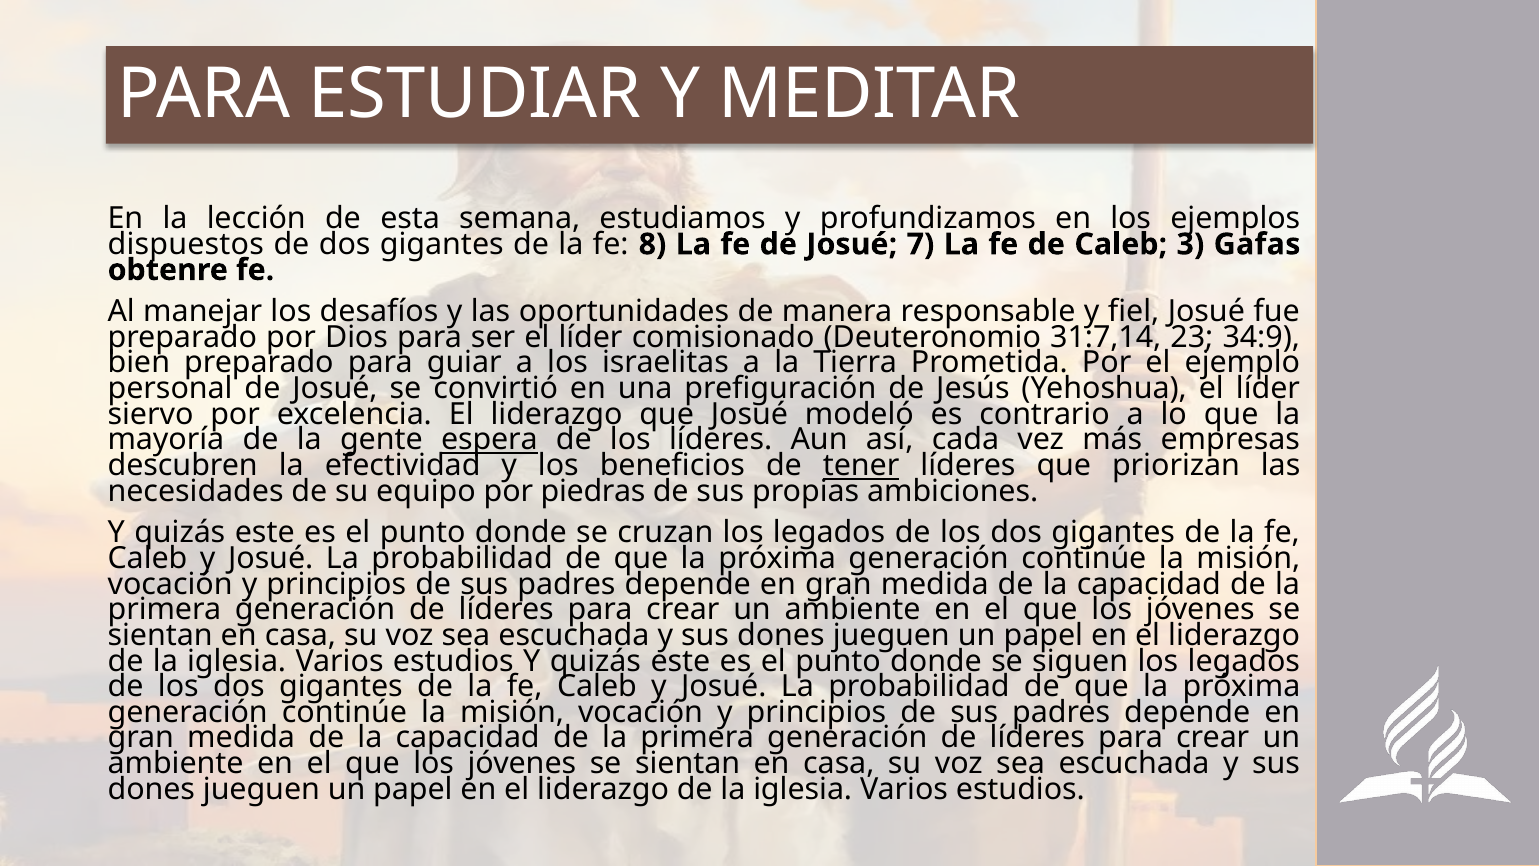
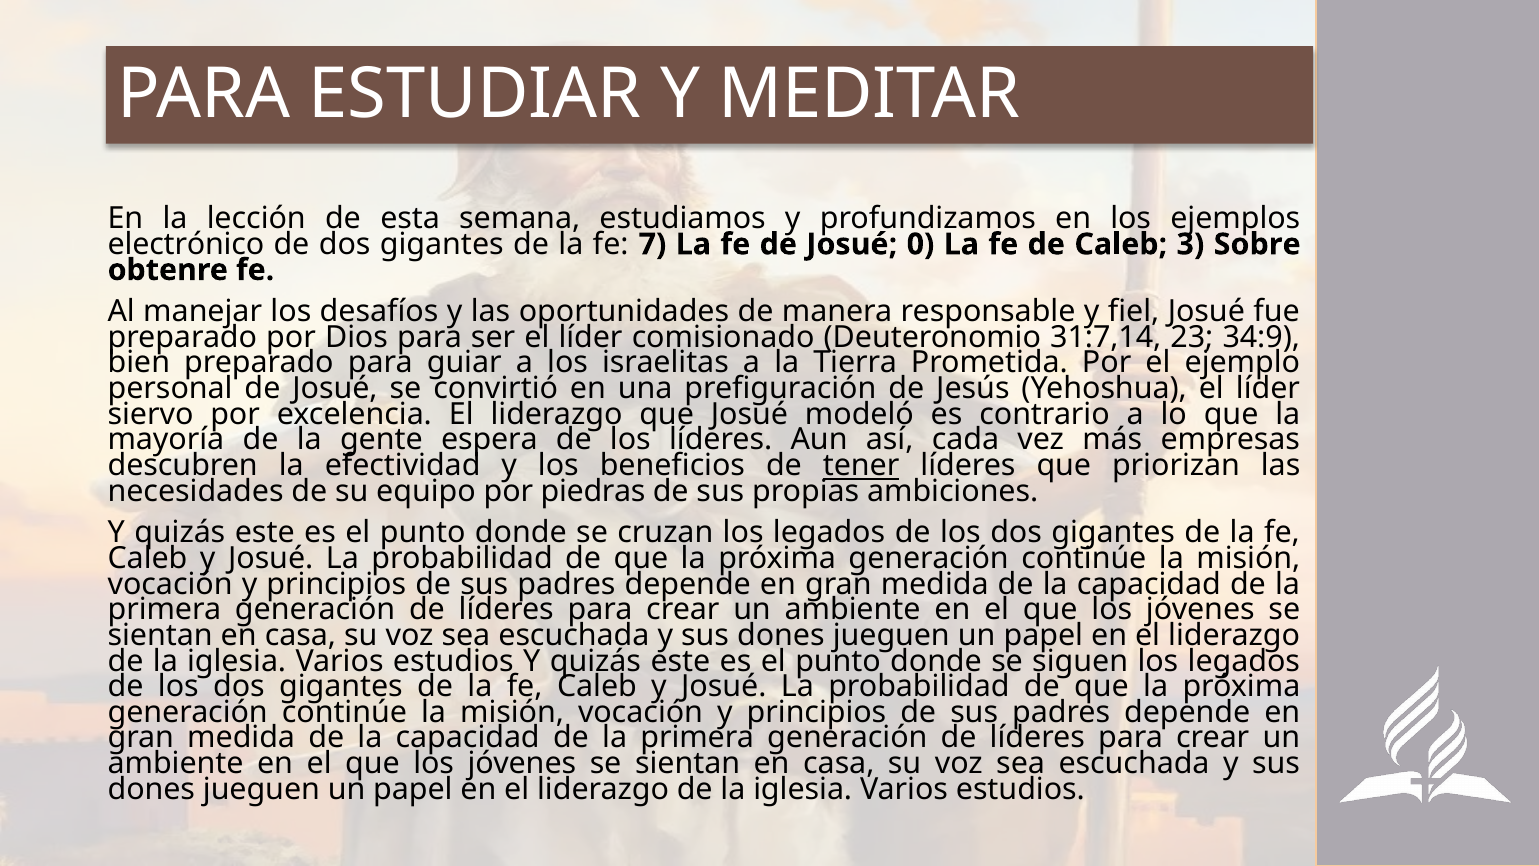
dispuestos: dispuestos -> electrónico
8: 8 -> 7
7: 7 -> 0
Gafas: Gafas -> Sobre
espera underline: present -> none
